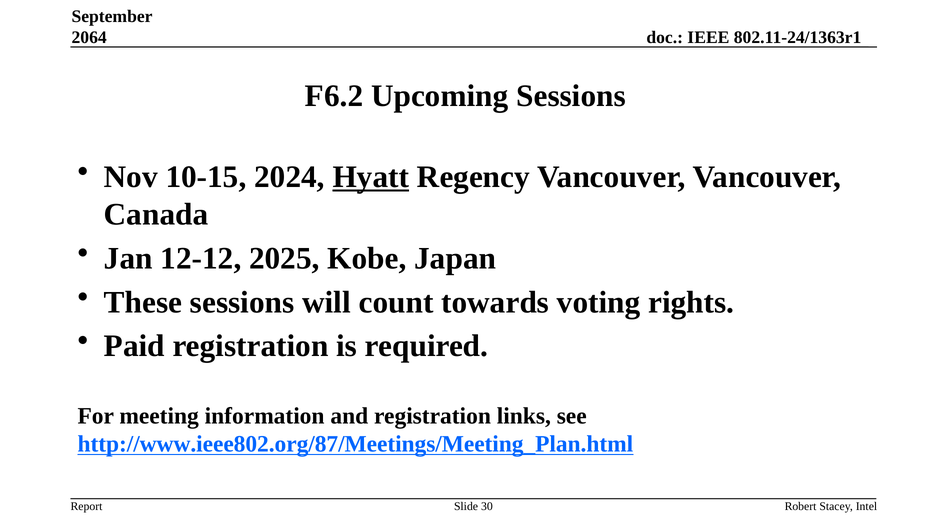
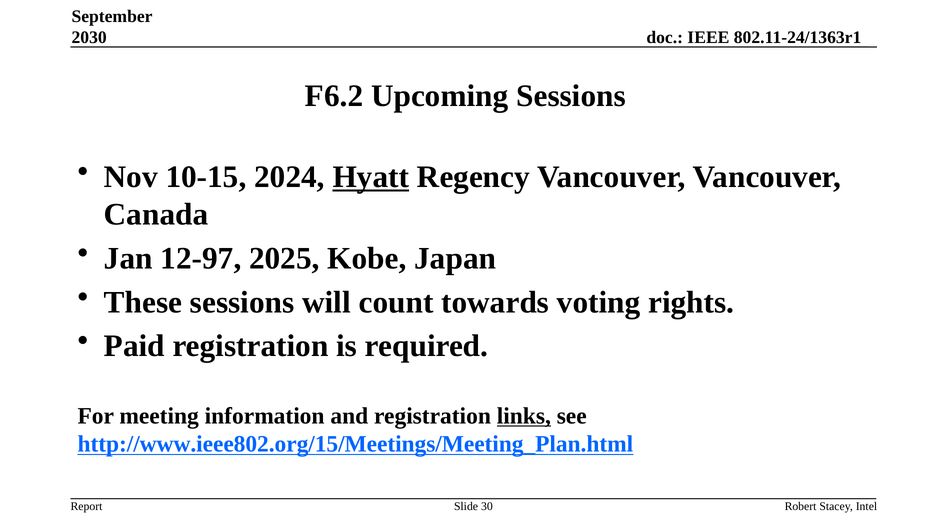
2064: 2064 -> 2030
12-12: 12-12 -> 12-97
links underline: none -> present
http://www.ieee802.org/87/Meetings/Meeting_Plan.html: http://www.ieee802.org/87/Meetings/Meeting_Plan.html -> http://www.ieee802.org/15/Meetings/Meeting_Plan.html
